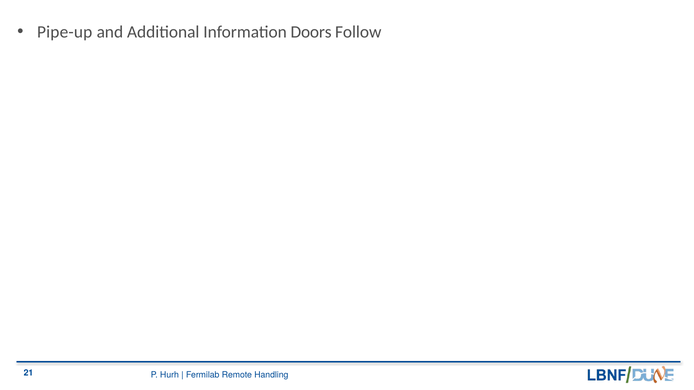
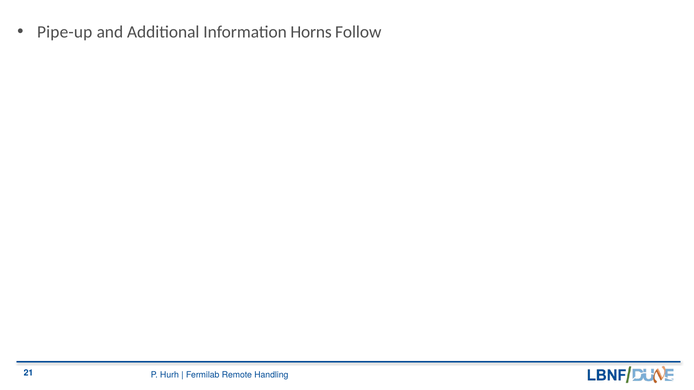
Doors: Doors -> Horns
